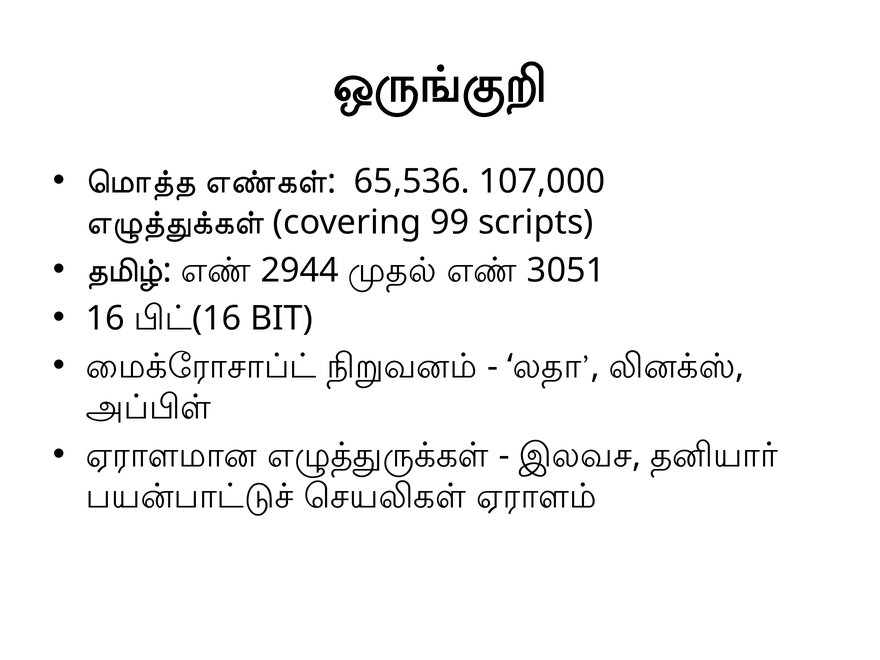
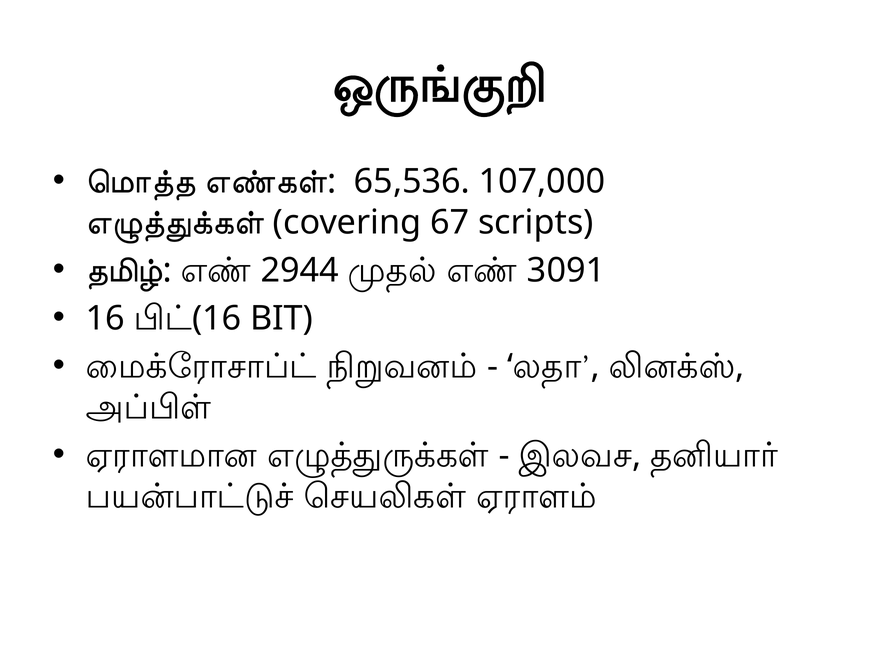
99: 99 -> 67
3051: 3051 -> 3091
